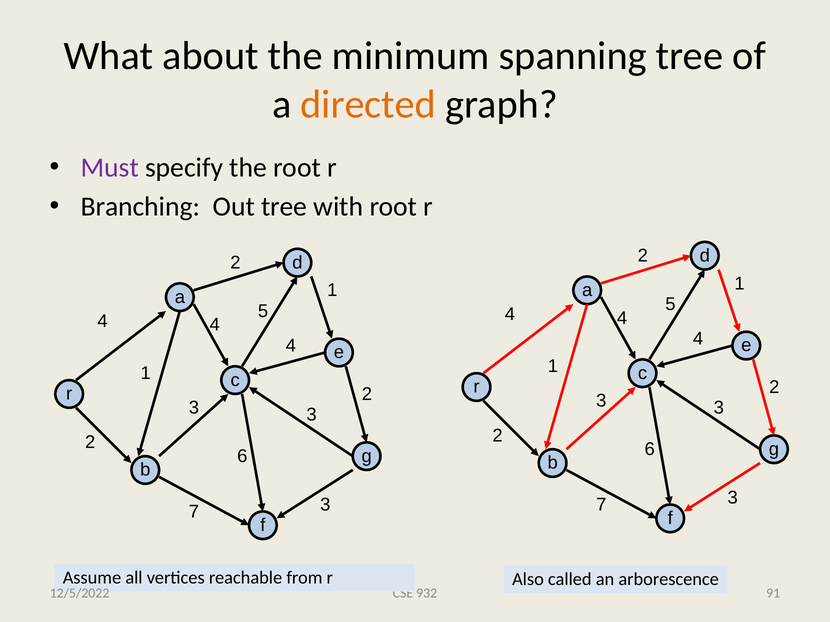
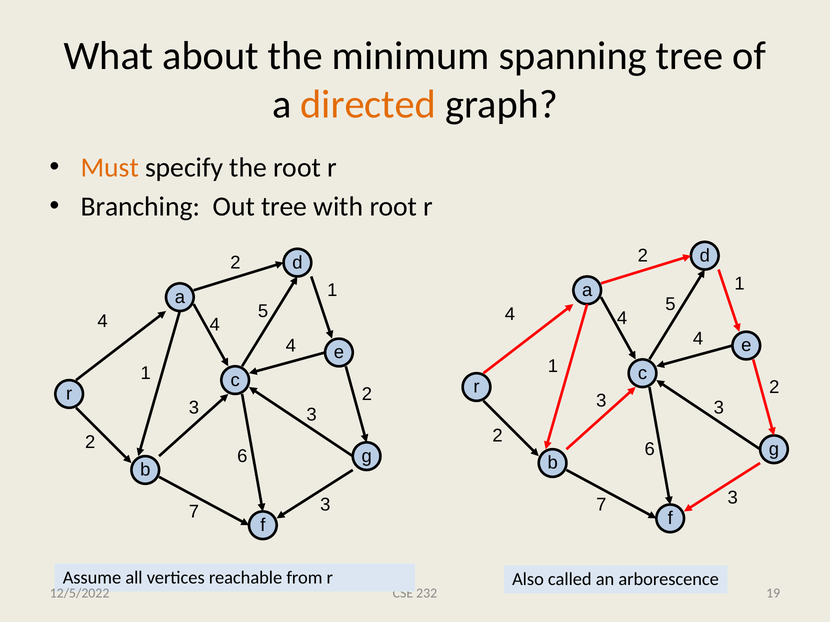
Must colour: purple -> orange
932: 932 -> 232
91: 91 -> 19
